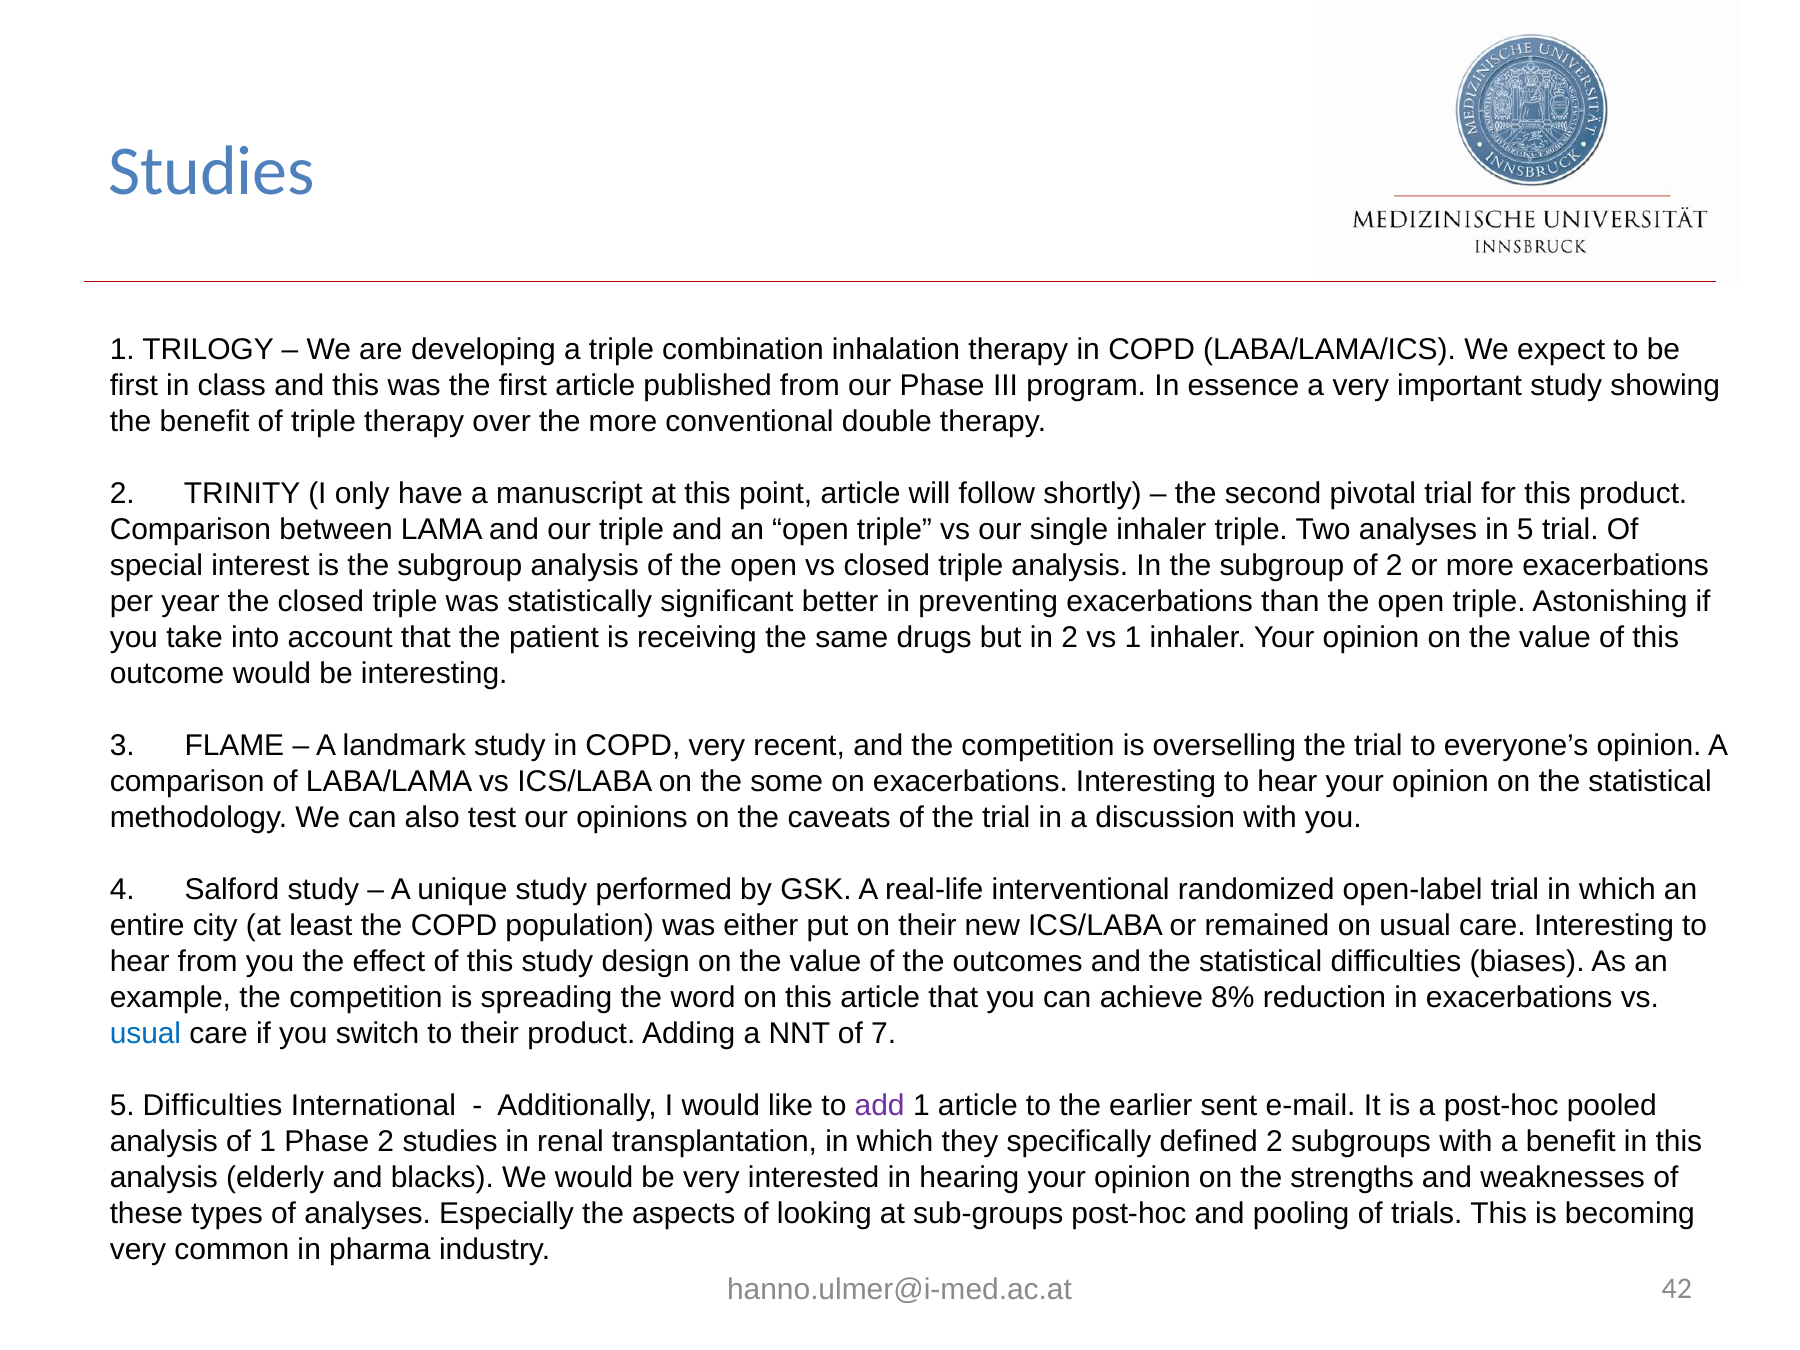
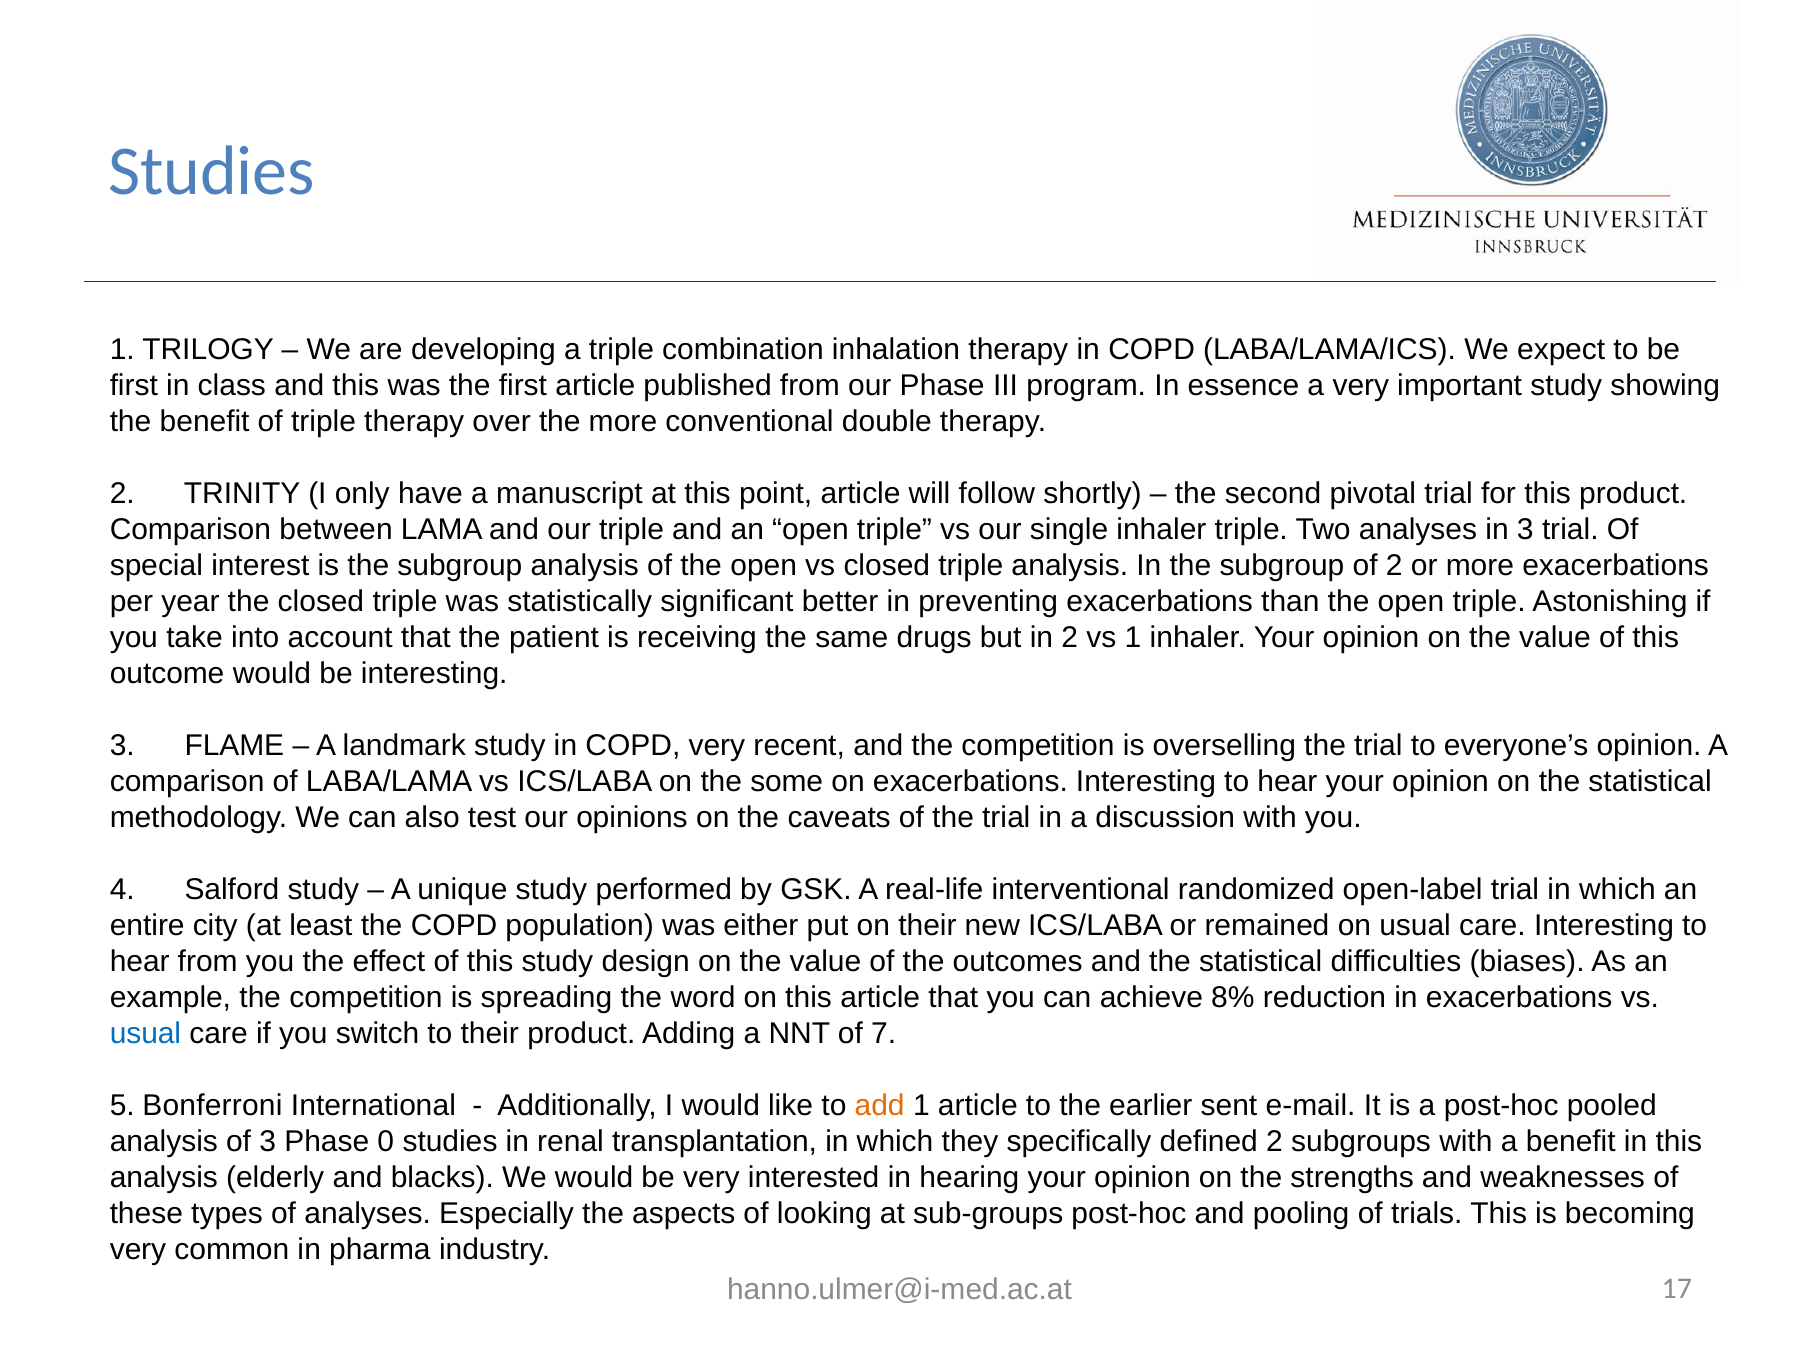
in 5: 5 -> 3
5 Difficulties: Difficulties -> Bonferroni
add colour: purple -> orange
of 1: 1 -> 3
Phase 2: 2 -> 0
42: 42 -> 17
